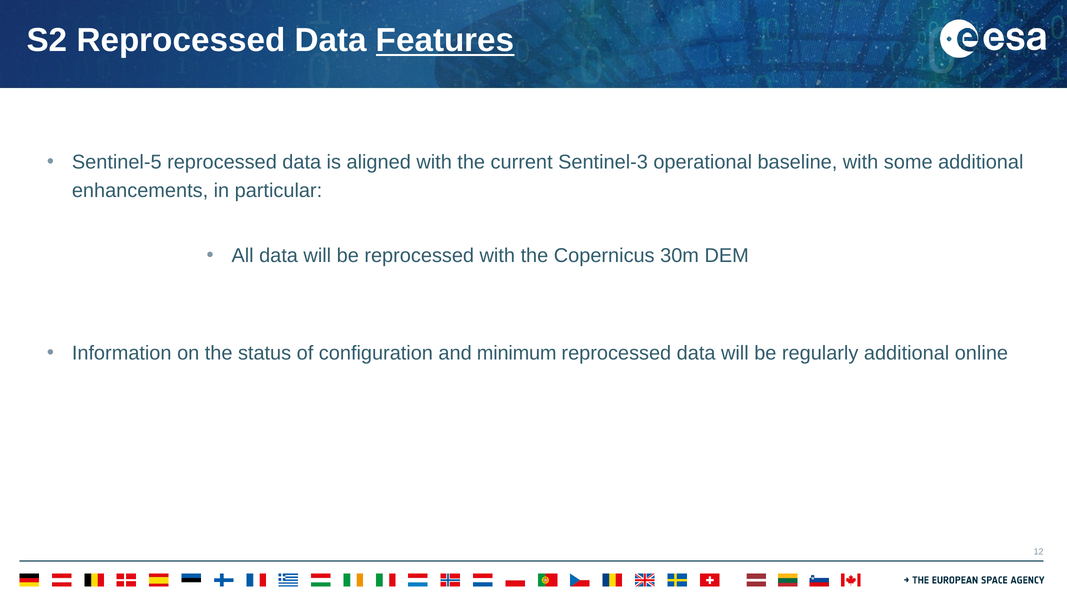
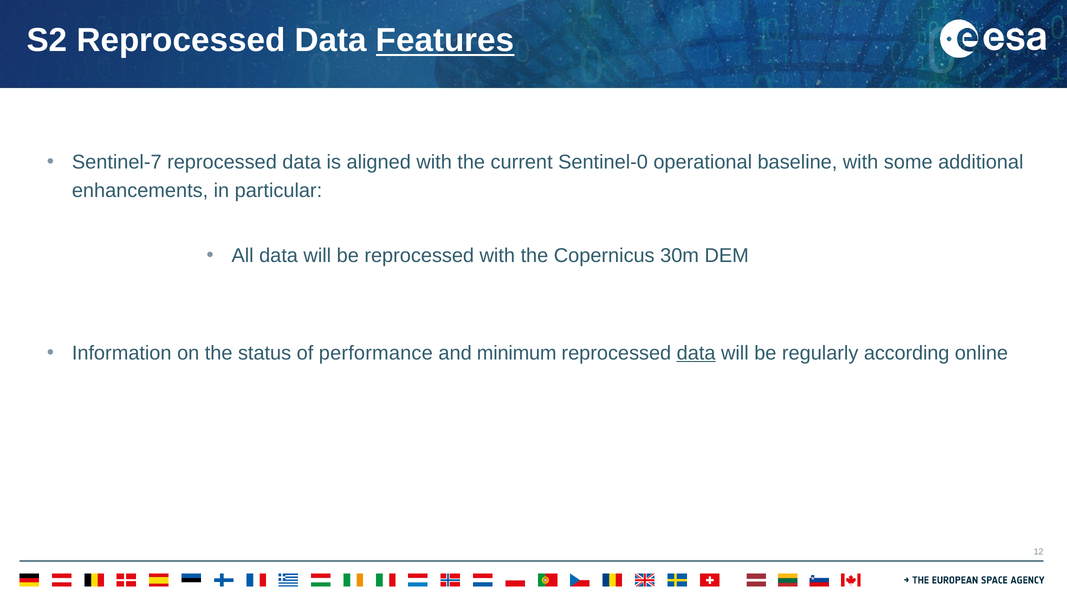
Sentinel-5: Sentinel-5 -> Sentinel-7
Sentinel-3: Sentinel-3 -> Sentinel-0
configuration: configuration -> performance
data at (696, 353) underline: none -> present
regularly additional: additional -> according
